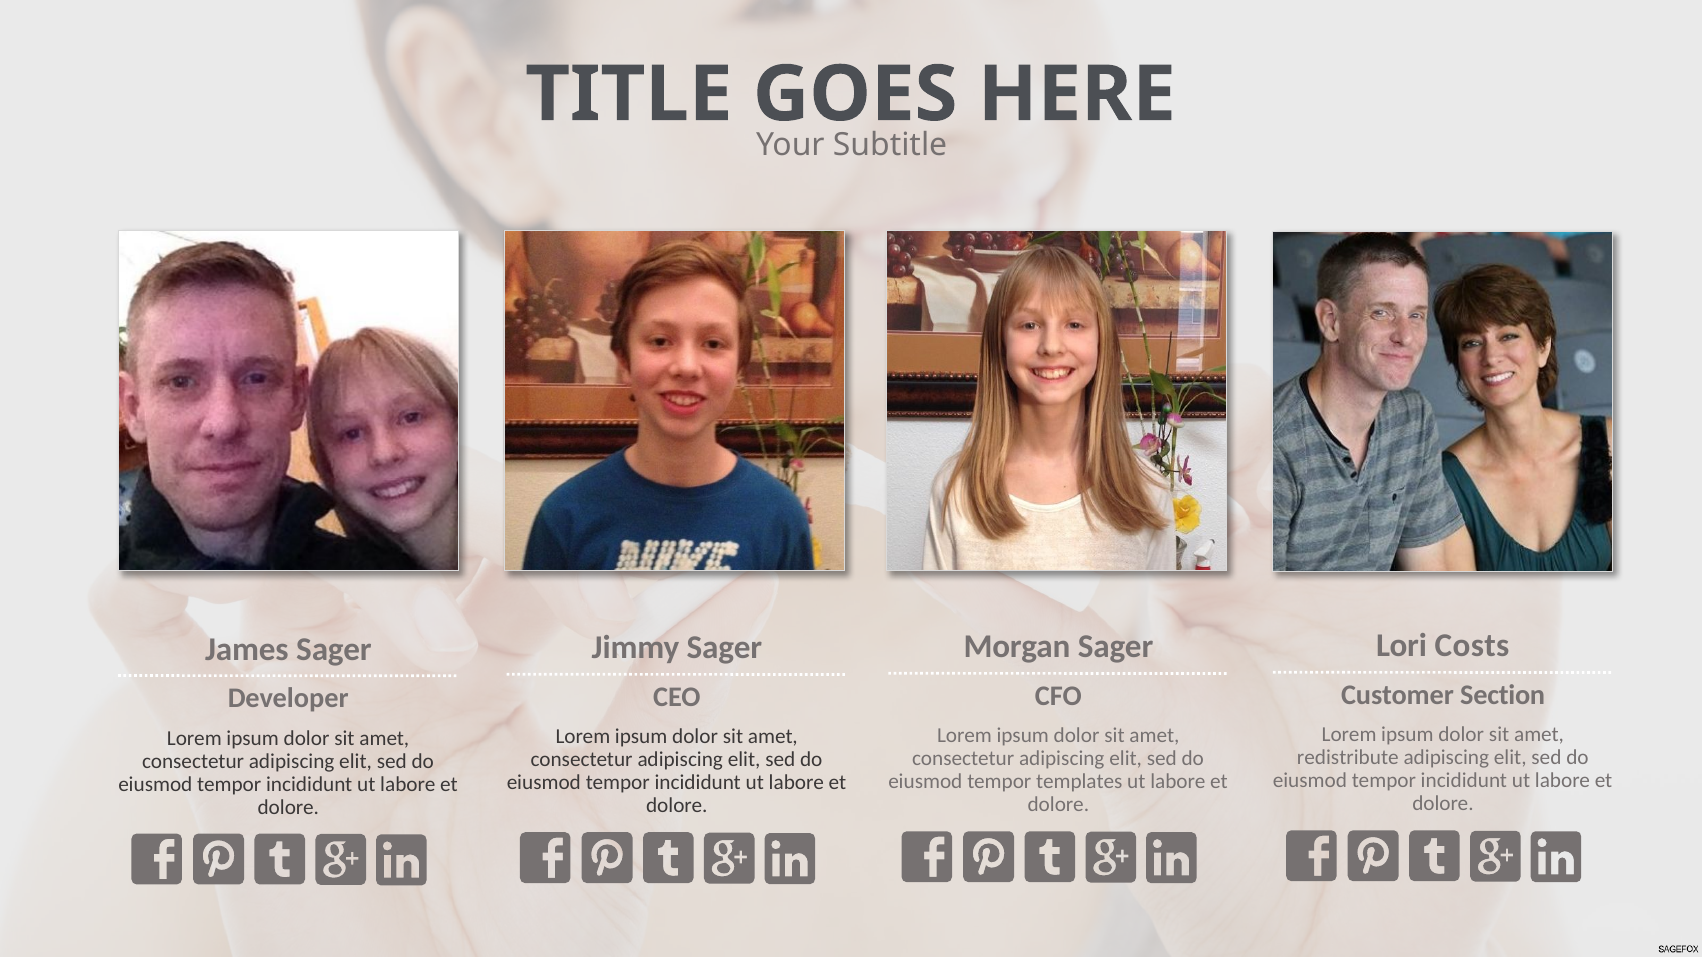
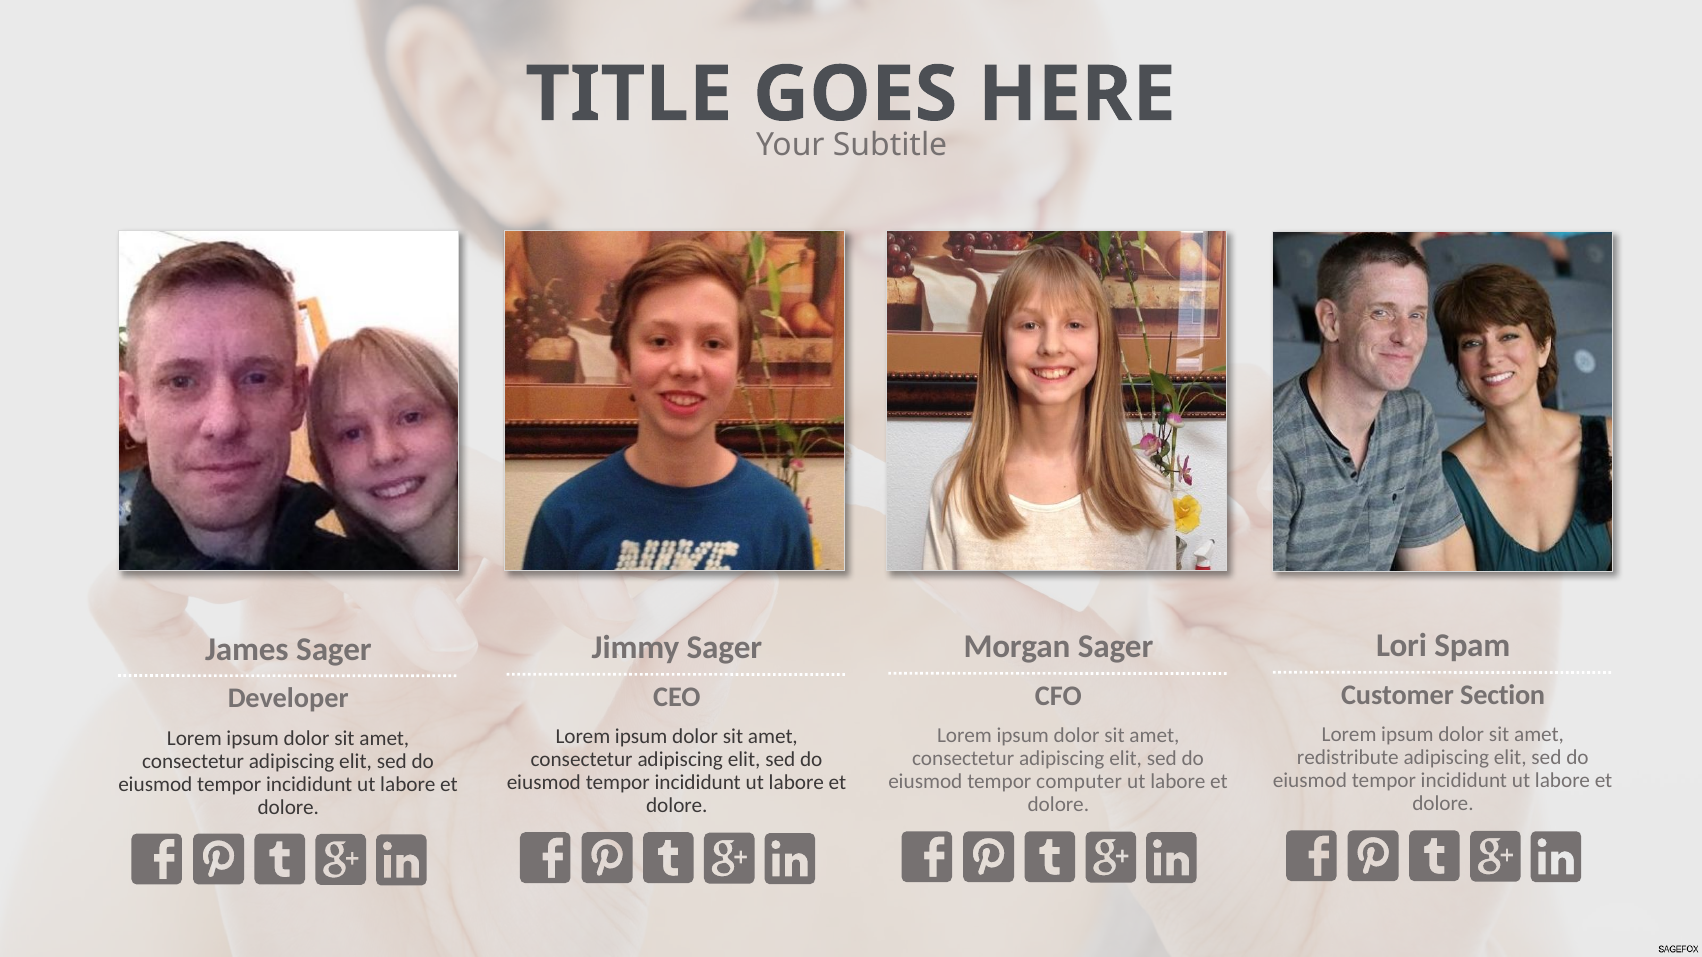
Costs: Costs -> Spam
templates: templates -> computer
